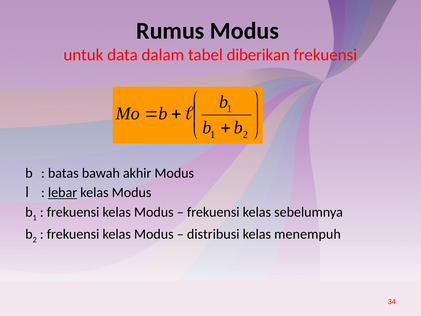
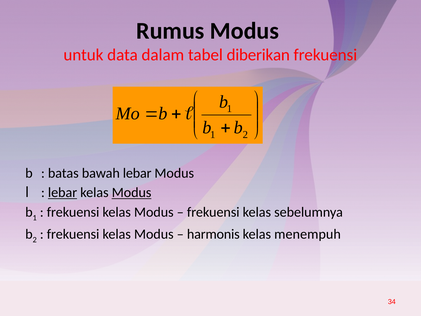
bawah akhir: akhir -> lebar
Modus at (132, 193) underline: none -> present
distribusi: distribusi -> harmonis
